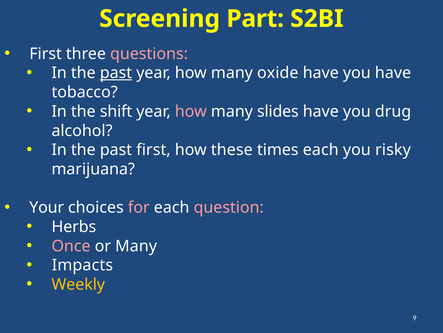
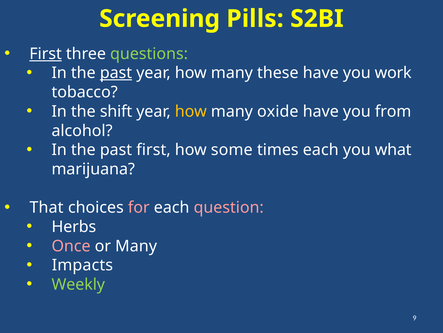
Part: Part -> Pills
First at (46, 54) underline: none -> present
questions colour: pink -> light green
oxide: oxide -> these
you have: have -> work
how at (191, 111) colour: pink -> yellow
slides: slides -> oxide
drug: drug -> from
these: these -> some
risky: risky -> what
Your: Your -> That
Weekly colour: yellow -> light green
